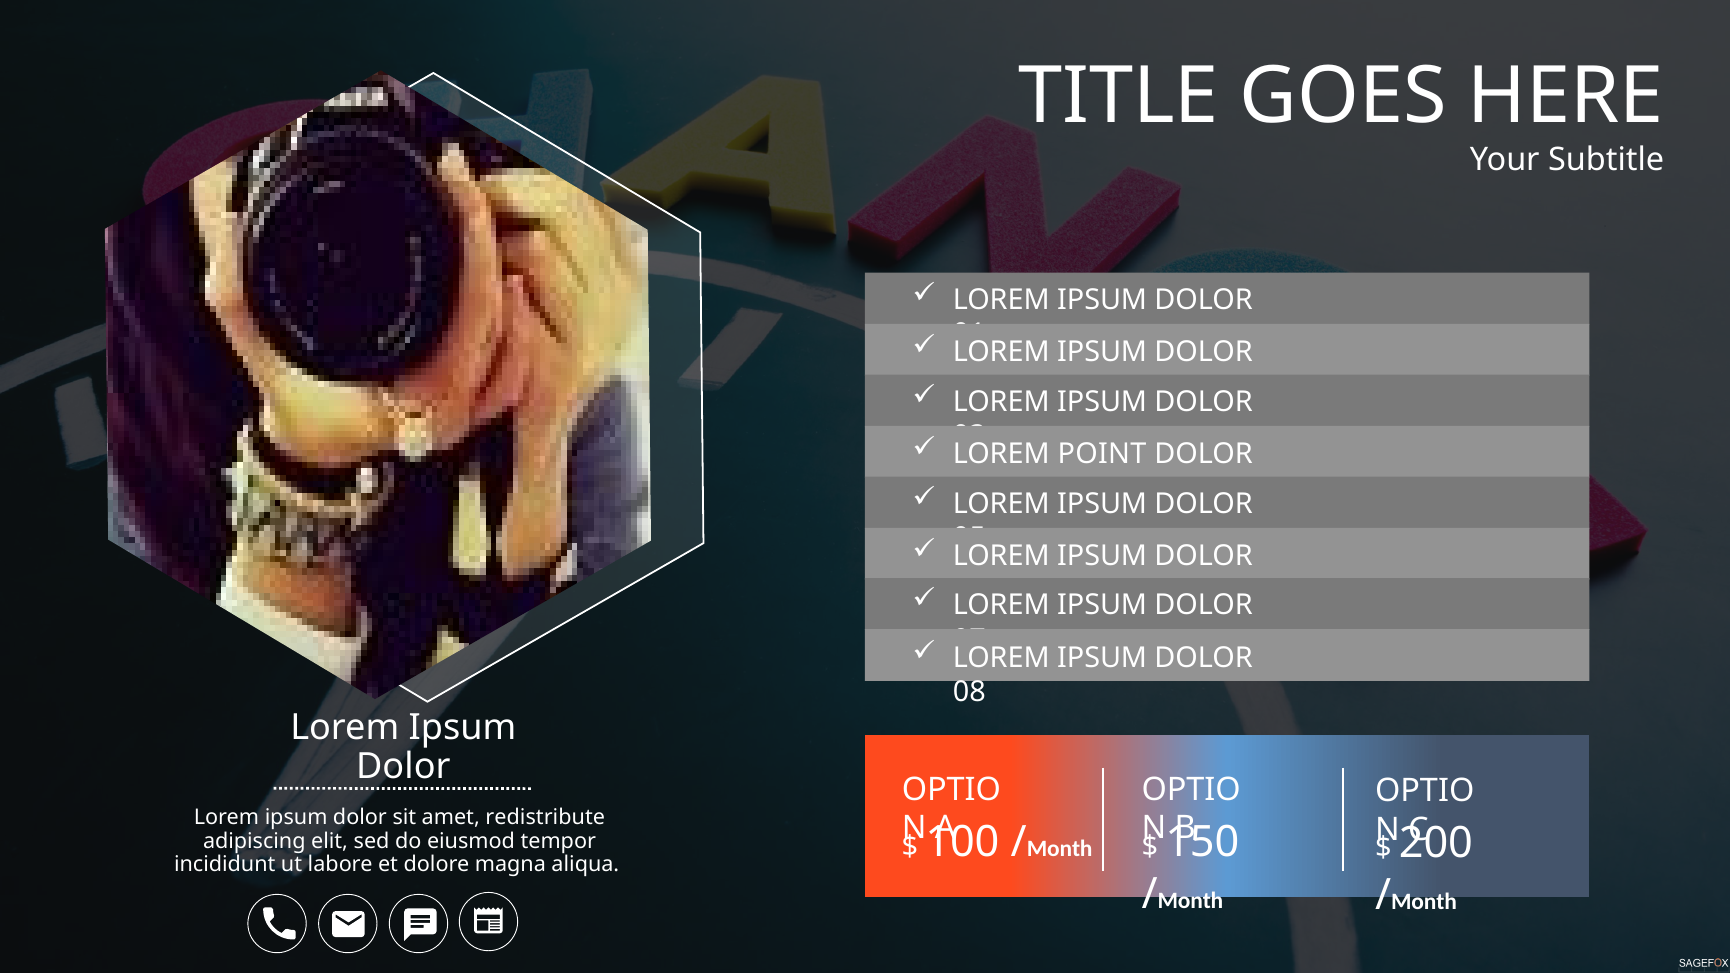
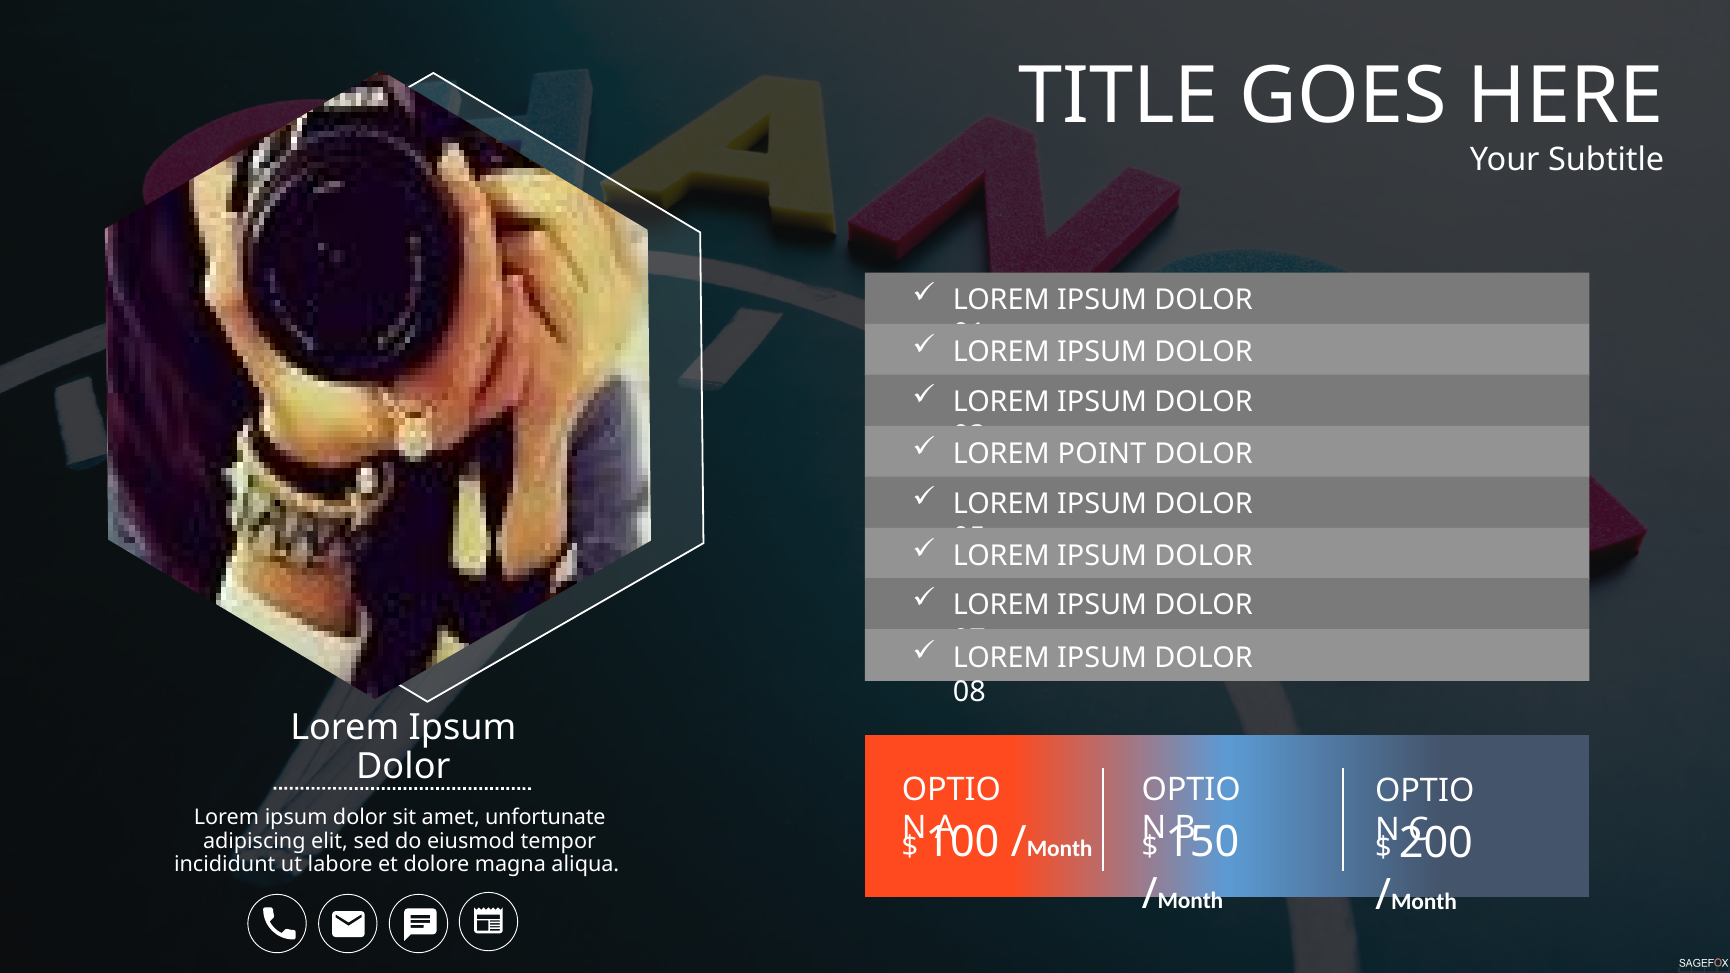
redistribute: redistribute -> unfortunate
